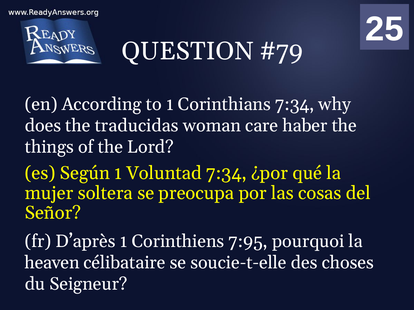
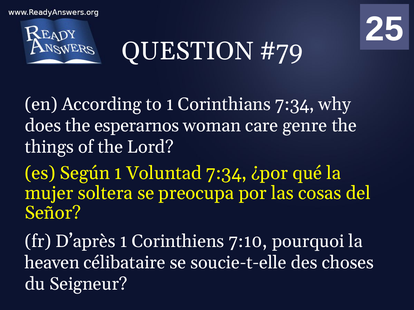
traducidas: traducidas -> esperarnos
haber: haber -> genre
7:95: 7:95 -> 7:10
